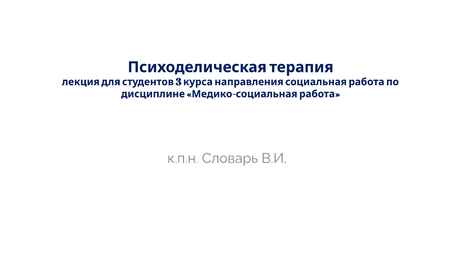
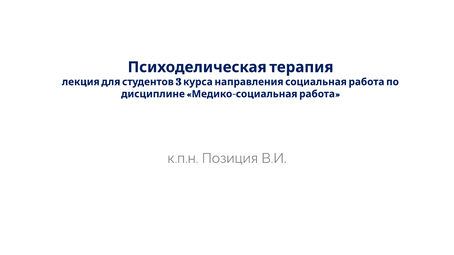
Словарь: Словарь -> Позиция
